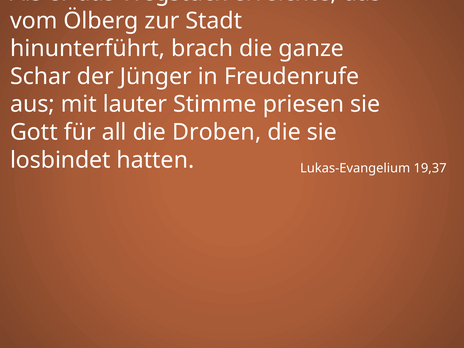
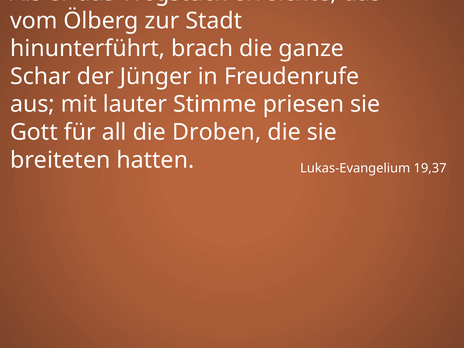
losbindet: losbindet -> breiteten
